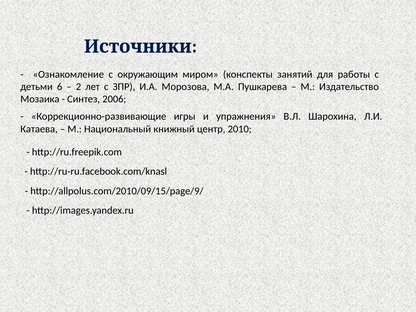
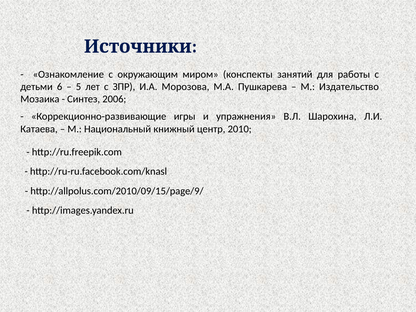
2: 2 -> 5
